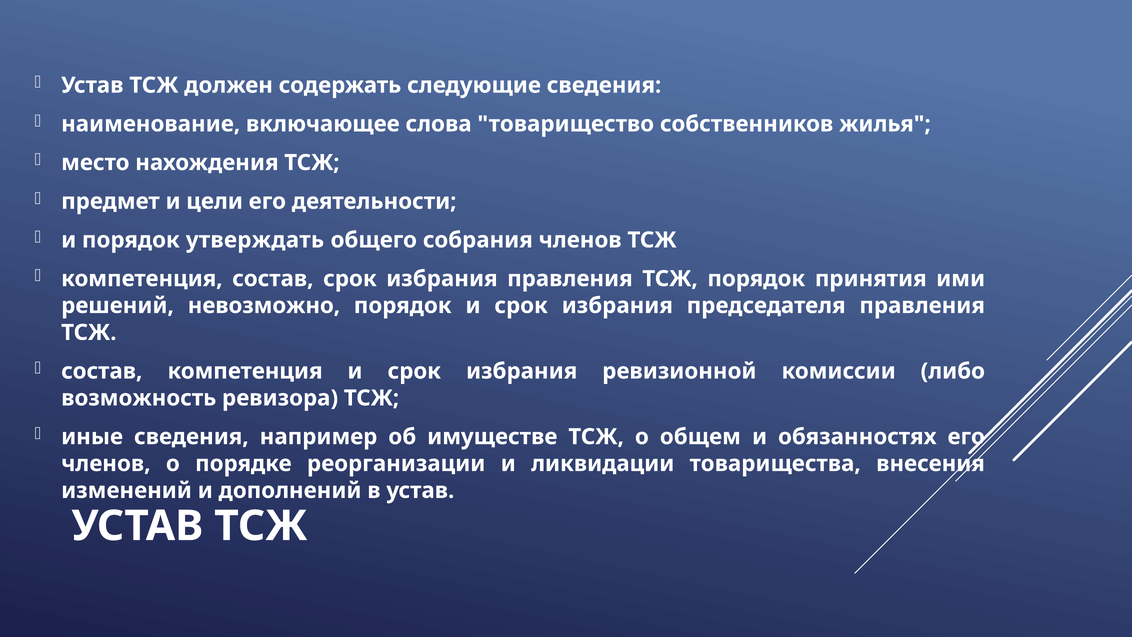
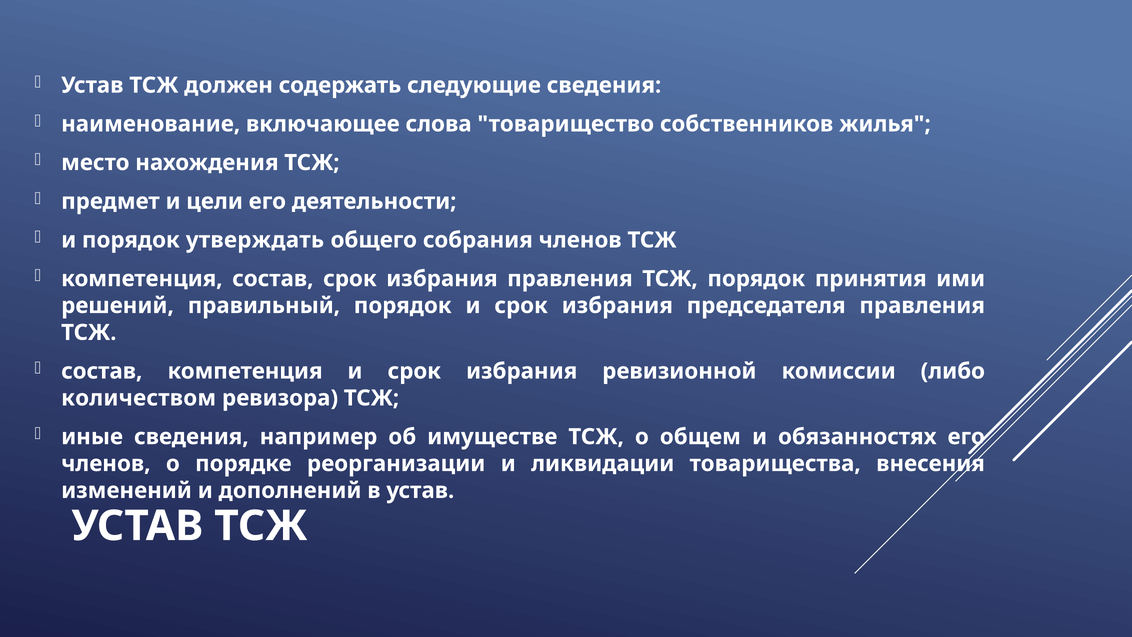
невозможно: невозможно -> правильный
возможность: возможность -> количеством
